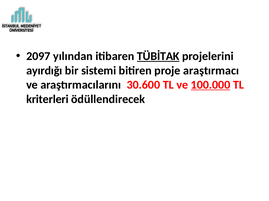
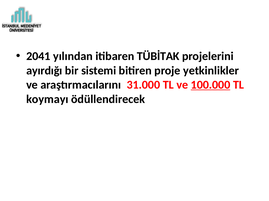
2097: 2097 -> 2041
TÜBİTAK underline: present -> none
araştırmacı: araştırmacı -> yetkinlikler
30.600: 30.600 -> 31.000
kriterleri: kriterleri -> koymayı
